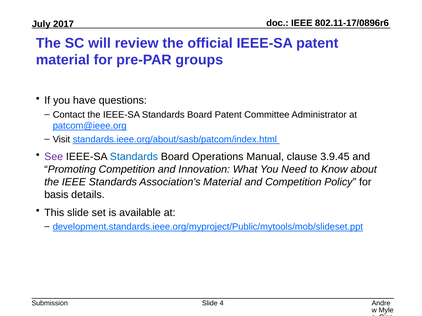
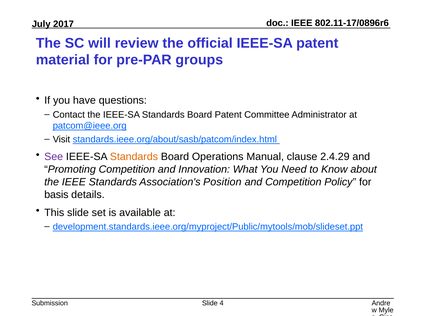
Standards at (134, 157) colour: blue -> orange
3.9.45: 3.9.45 -> 2.4.29
Association's Material: Material -> Position
